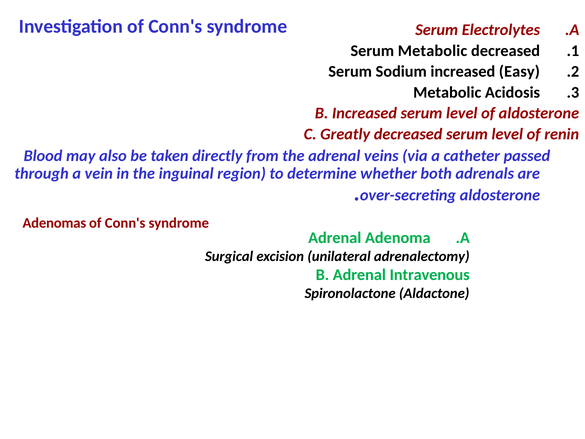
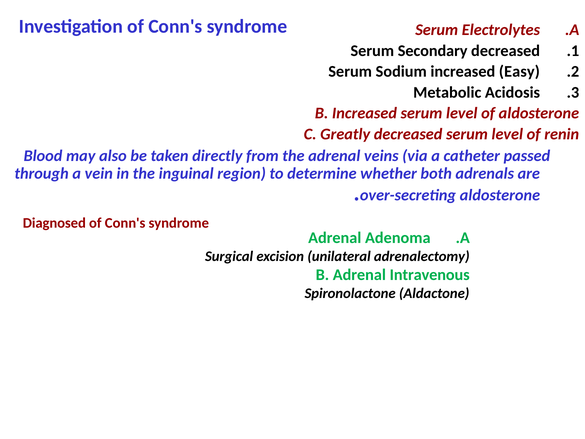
Serum Metabolic: Metabolic -> Secondary
Adenomas: Adenomas -> Diagnosed
